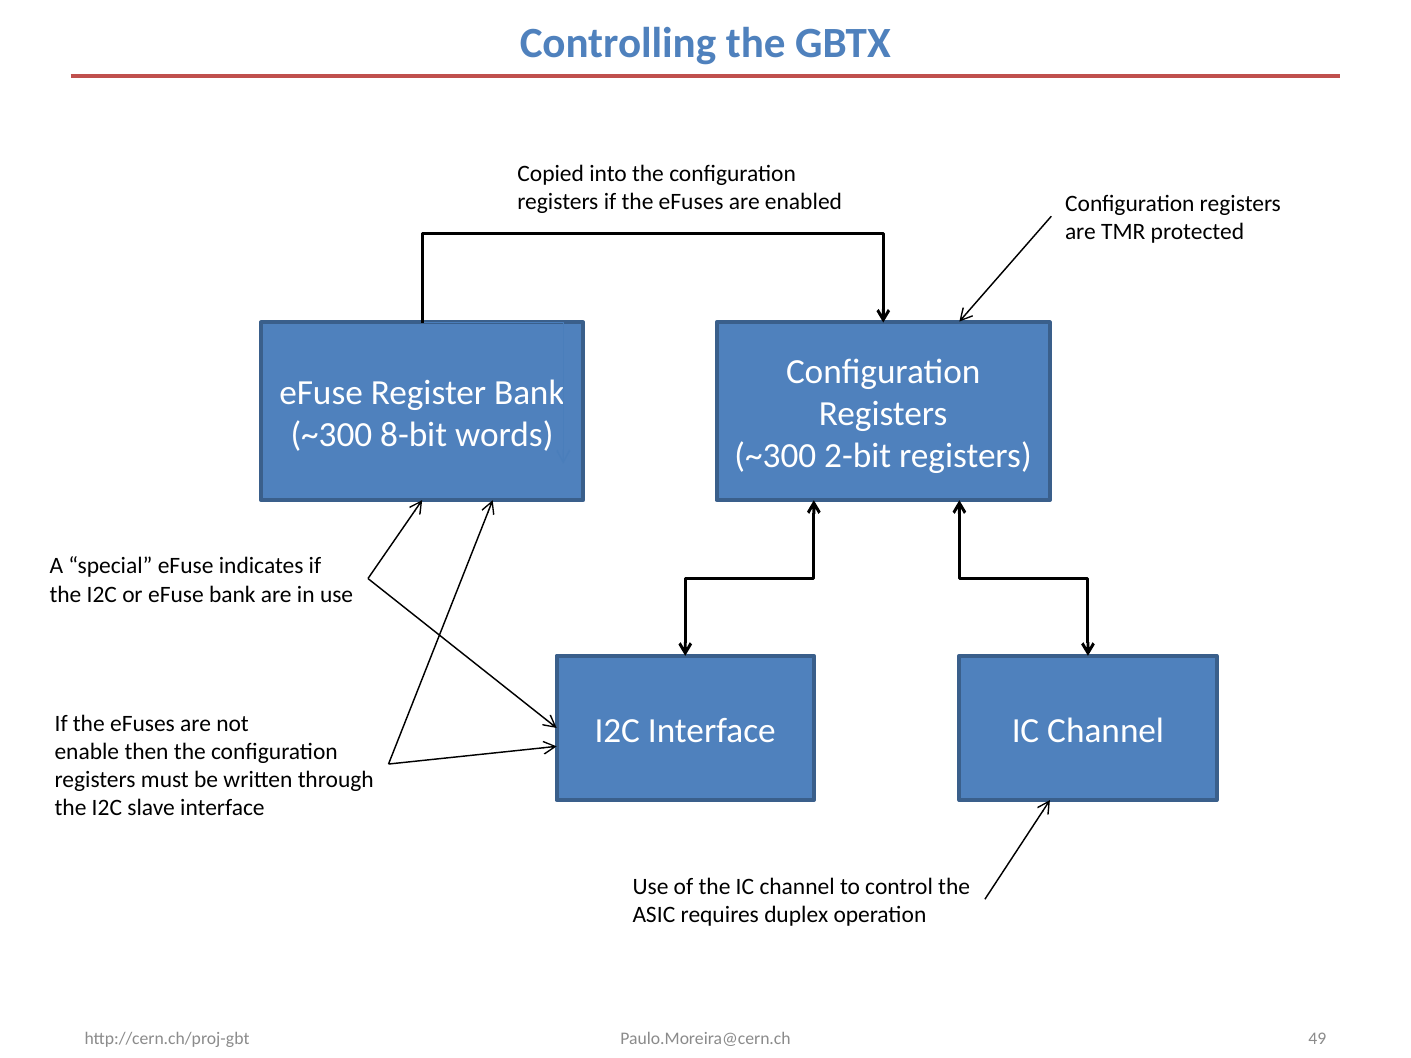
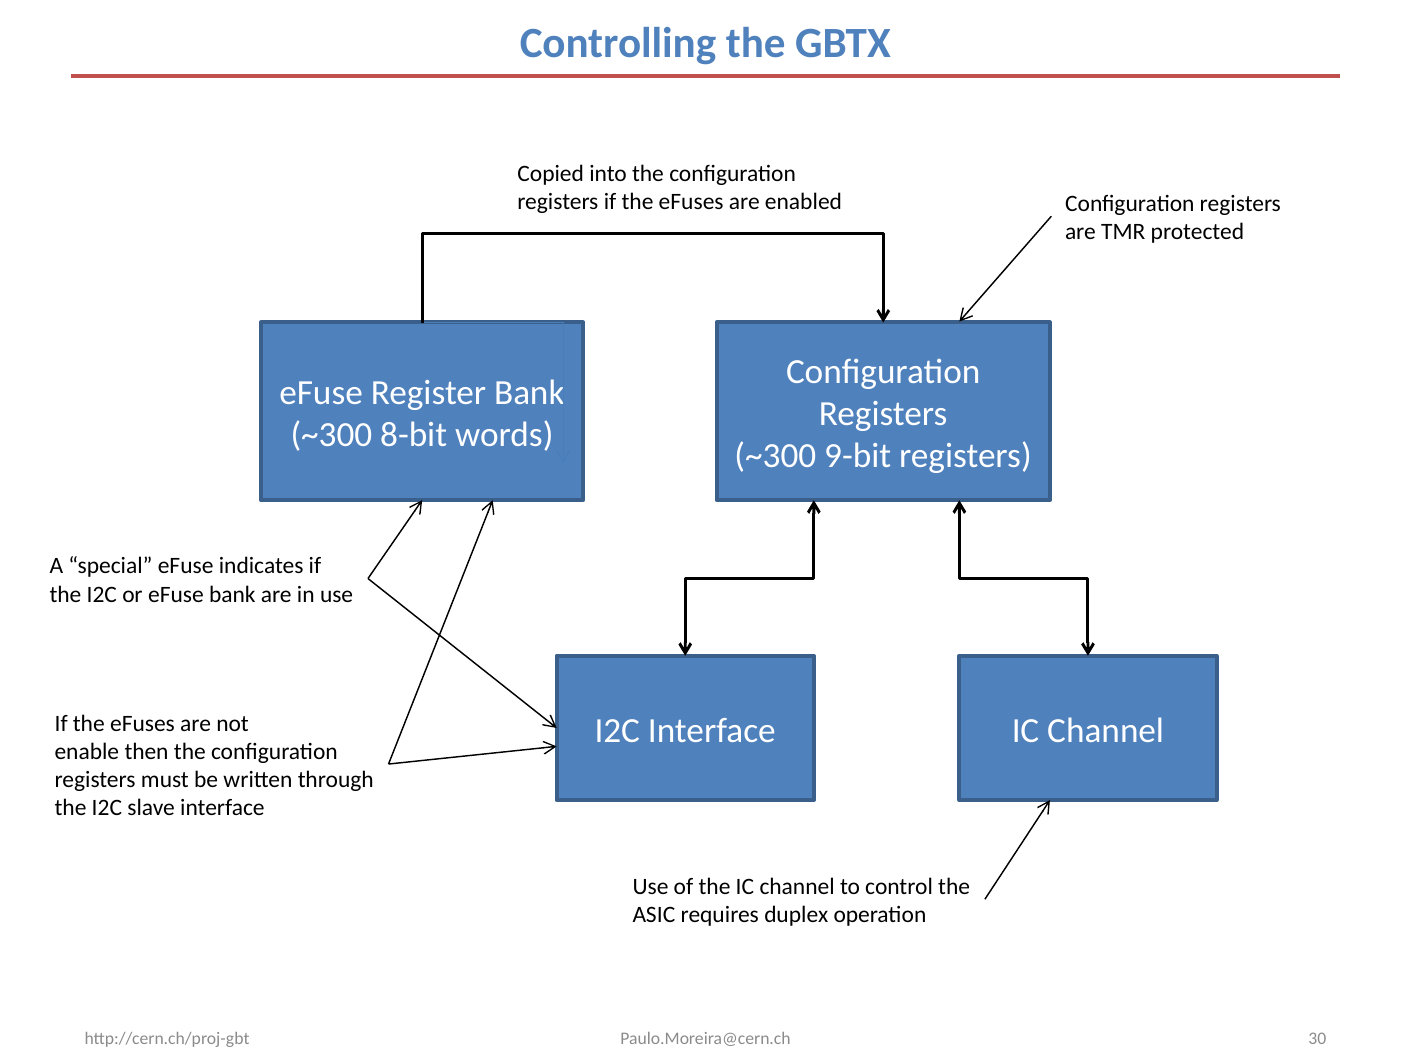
2-bit: 2-bit -> 9-bit
49: 49 -> 30
